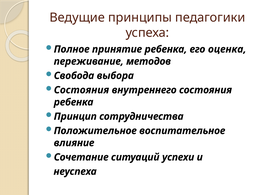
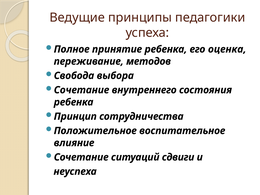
Состояния at (81, 90): Состояния -> Сочетание
успехи: успехи -> сдвиги
